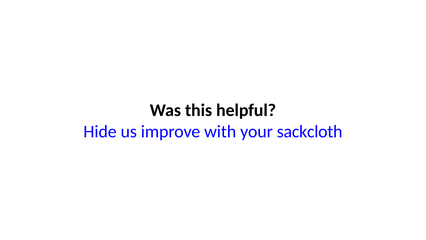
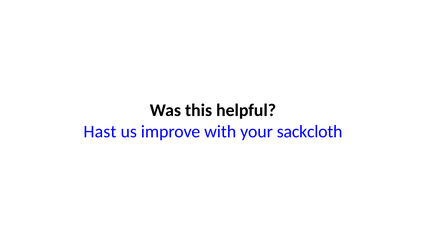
Hide: Hide -> Hast
